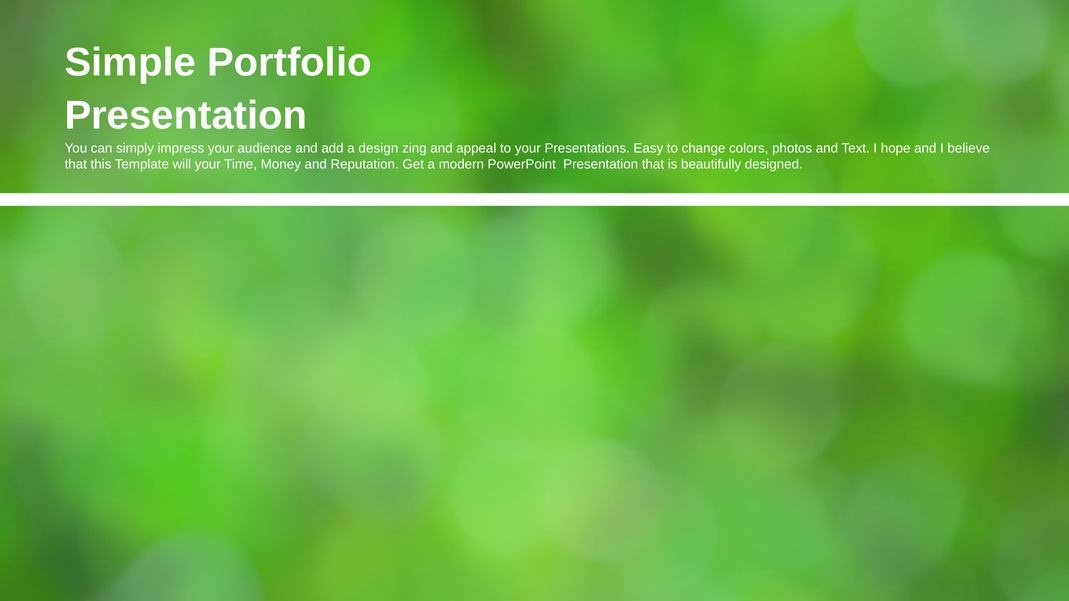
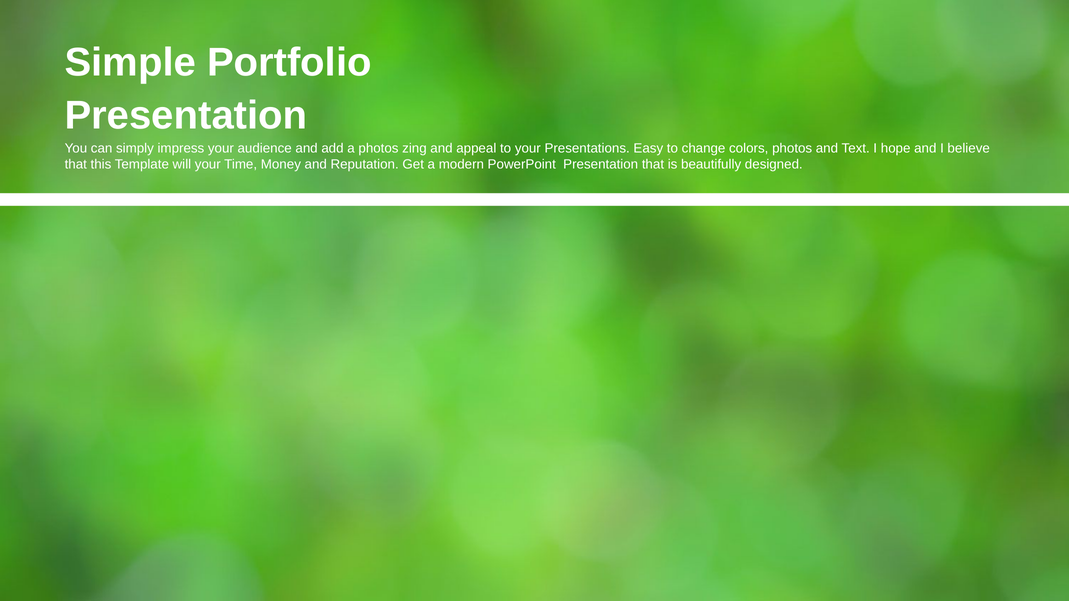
a design: design -> photos
